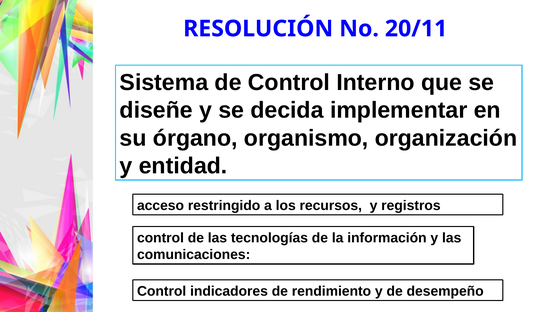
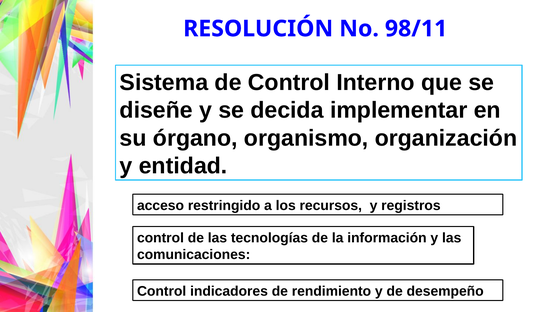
20/11: 20/11 -> 98/11
